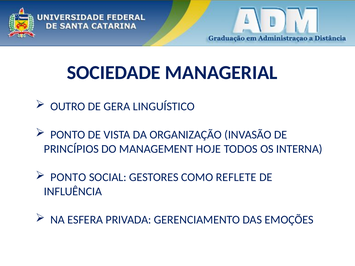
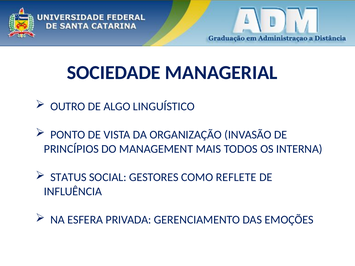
GERA: GERA -> ALGO
HOJE: HOJE -> MAIS
PONTO at (68, 177): PONTO -> STATUS
